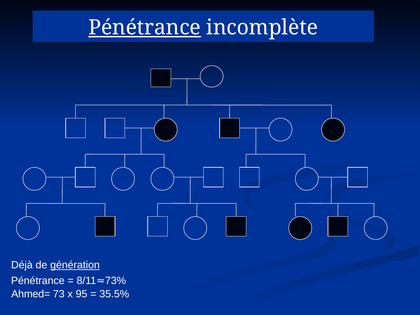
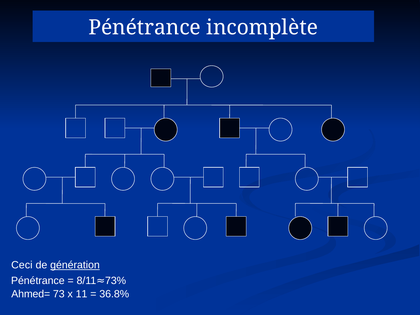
Pénétrance at (145, 28) underline: present -> none
Déjà: Déjà -> Ceci
95: 95 -> 11
35.5%: 35.5% -> 36.8%
